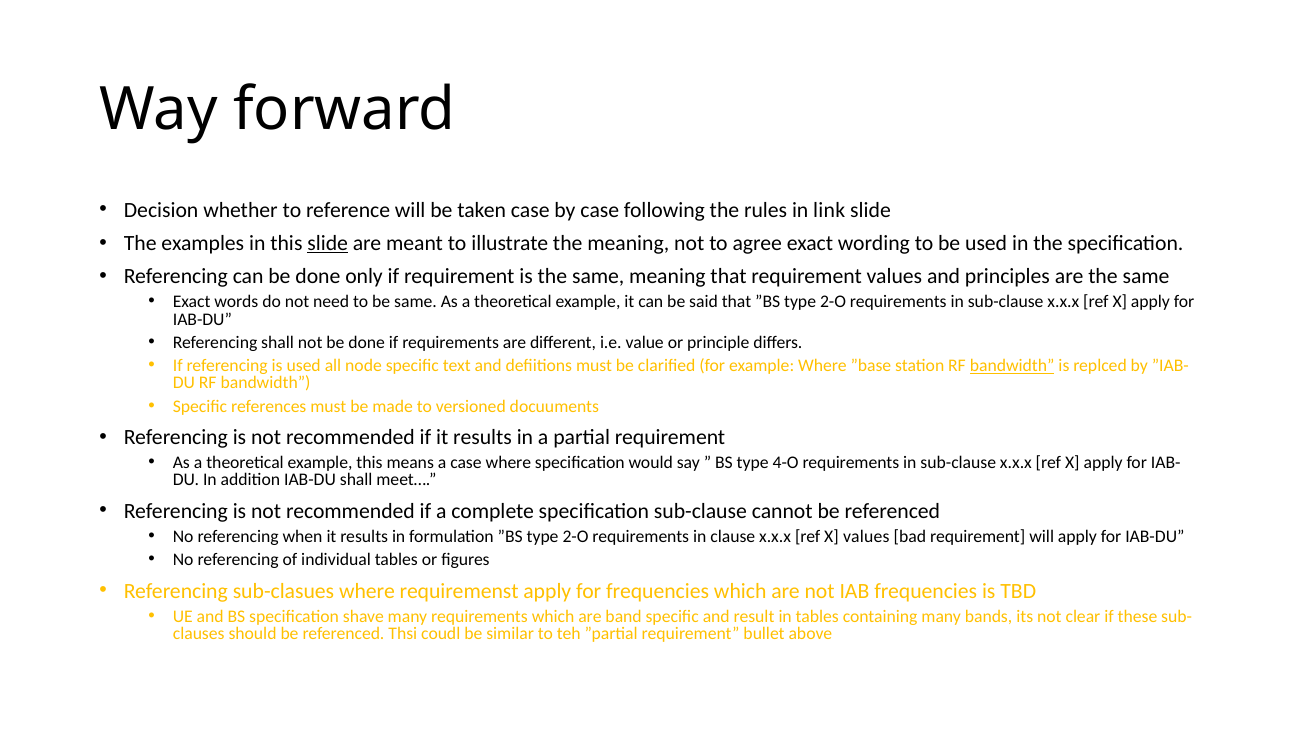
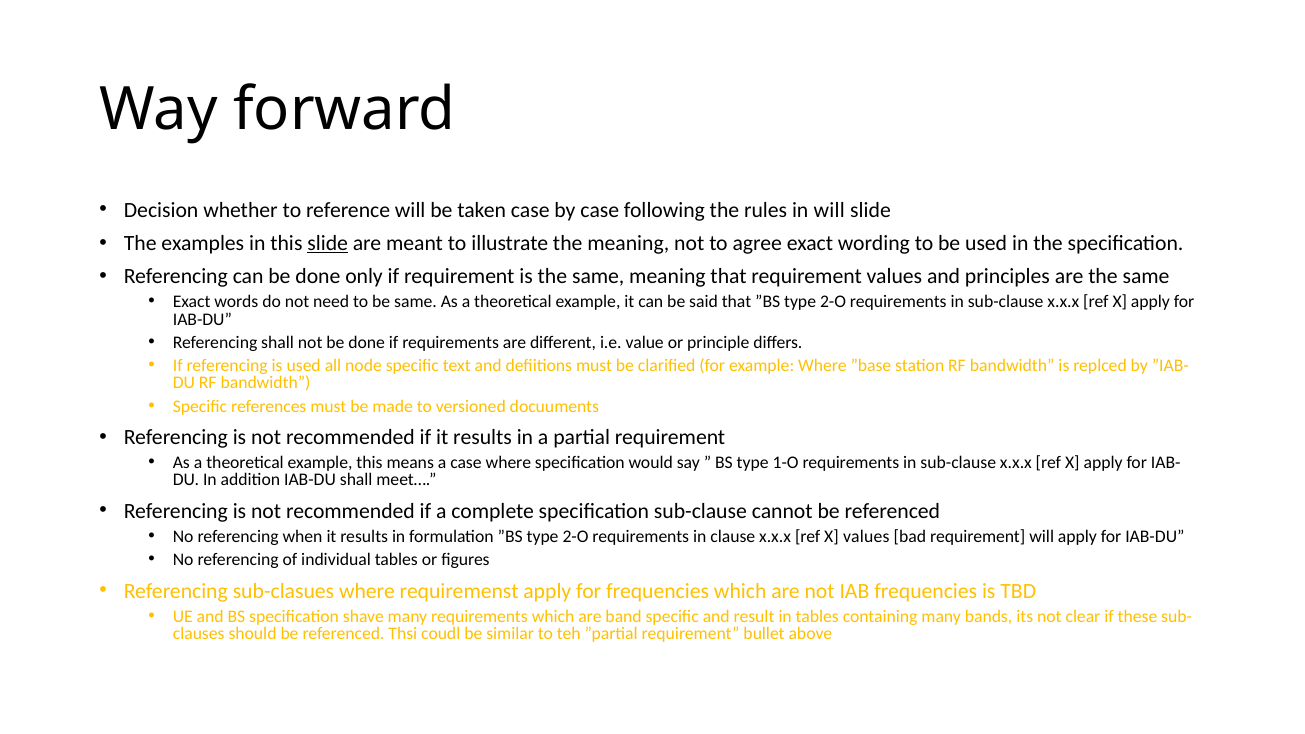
in link: link -> will
bandwidth at (1012, 366) underline: present -> none
4-O: 4-O -> 1-O
